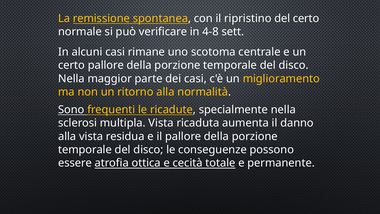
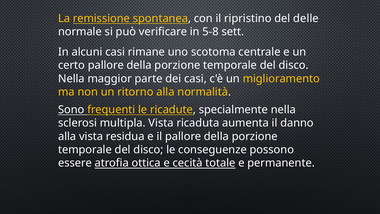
del certo: certo -> delle
4-8: 4-8 -> 5-8
